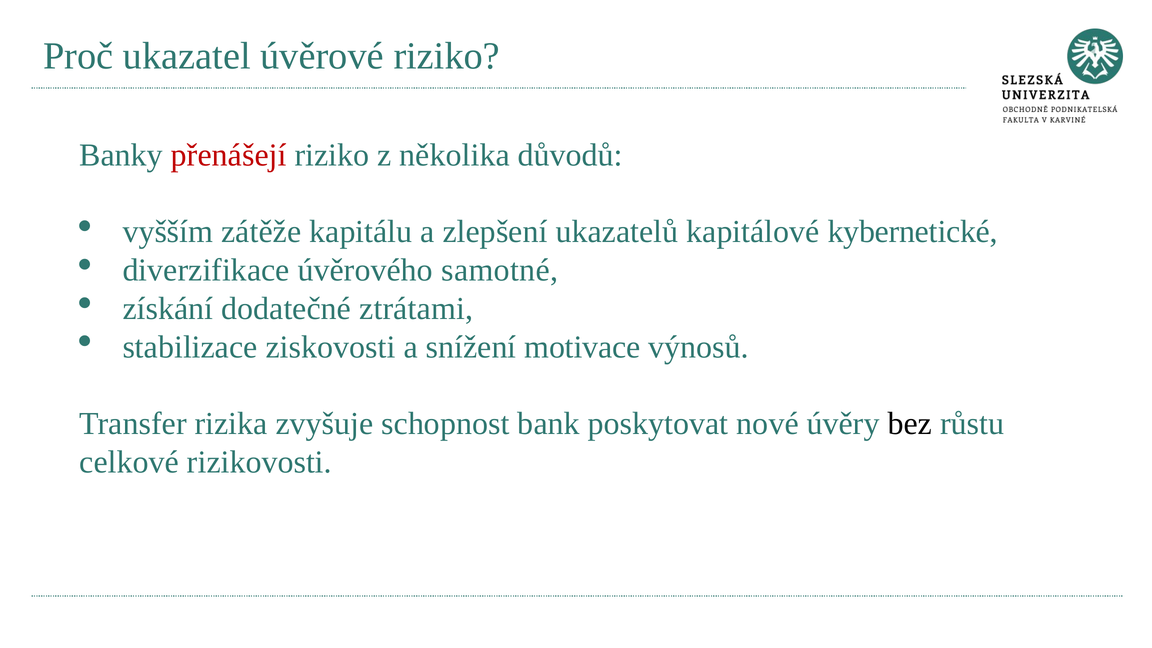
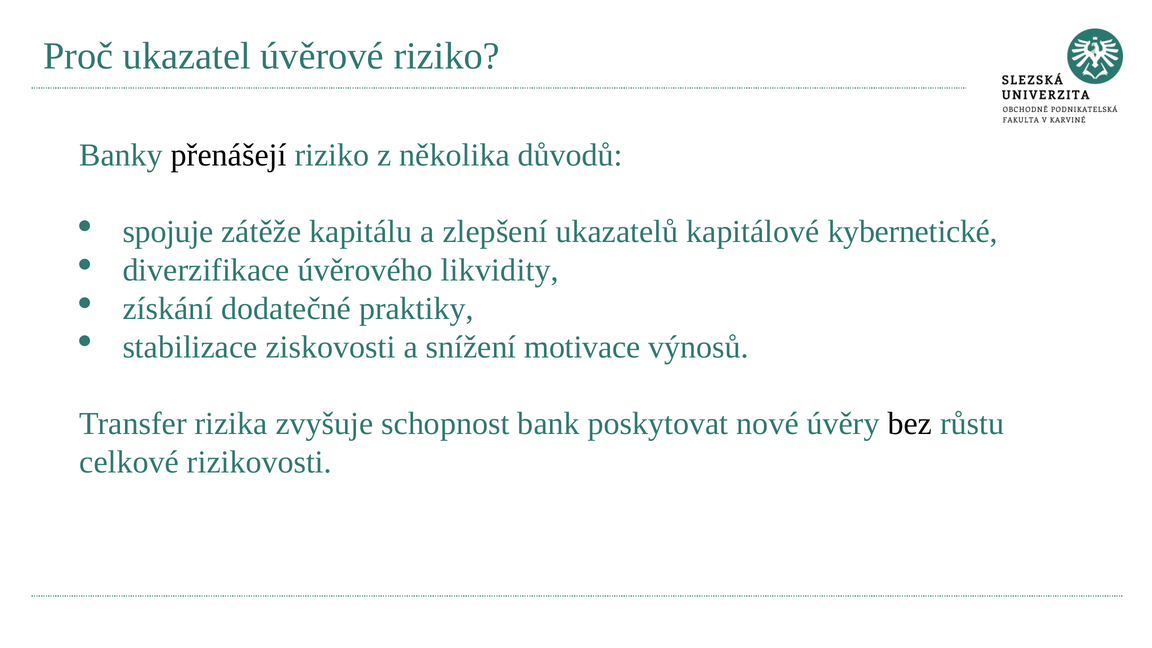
přenášejí colour: red -> black
vyšším: vyšším -> spojuje
samotné: samotné -> likvidity
ztrátami: ztrátami -> praktiky
